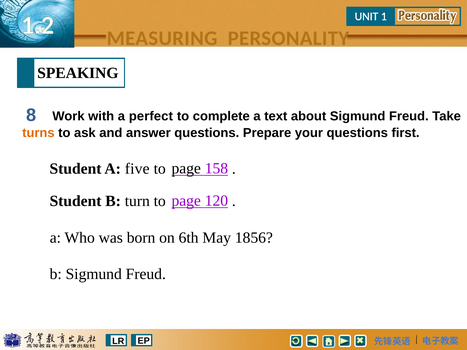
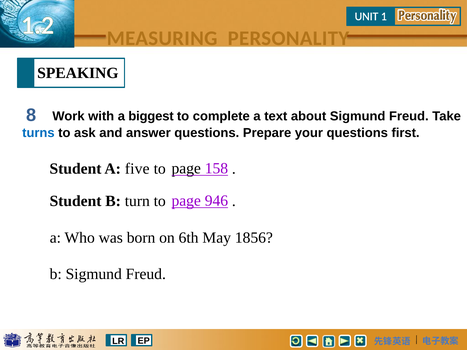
perfect: perfect -> biggest
turns colour: orange -> blue
120: 120 -> 946
